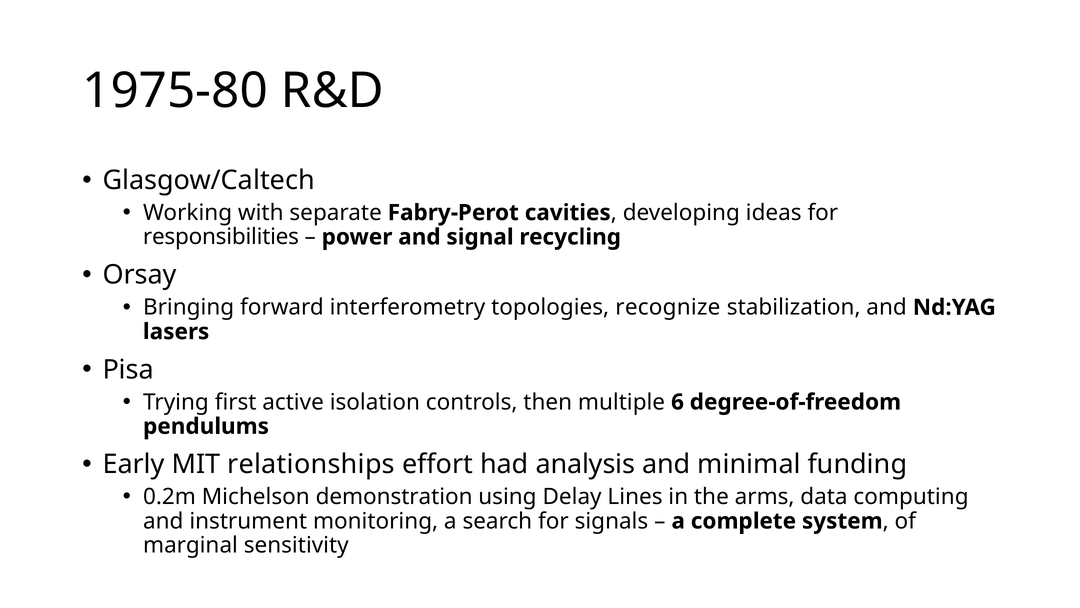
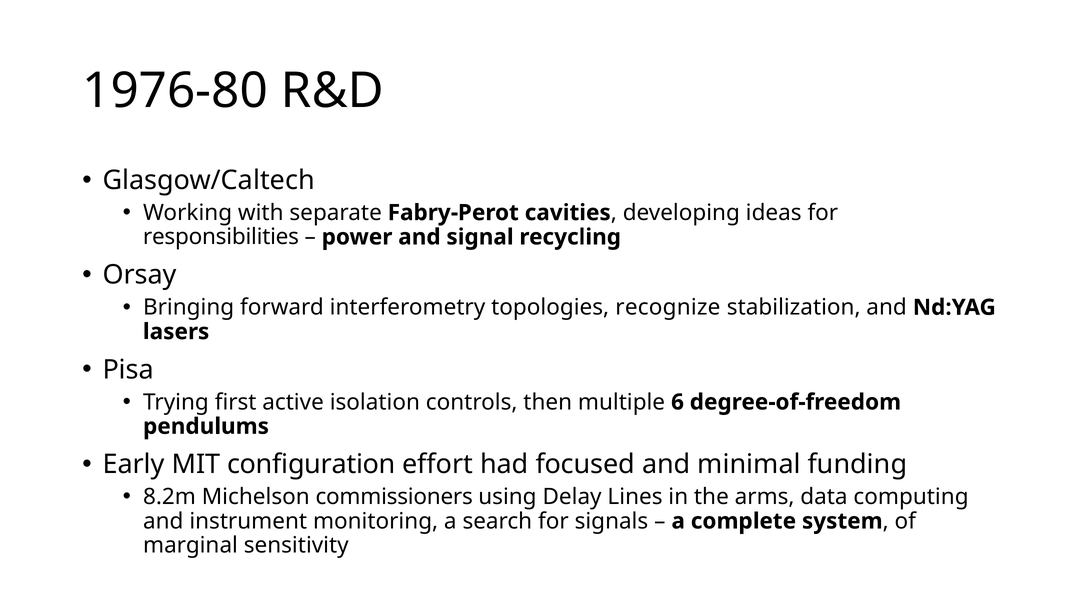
1975-80: 1975-80 -> 1976-80
relationships: relationships -> configuration
analysis: analysis -> focused
0.2m: 0.2m -> 8.2m
demonstration: demonstration -> commissioners
